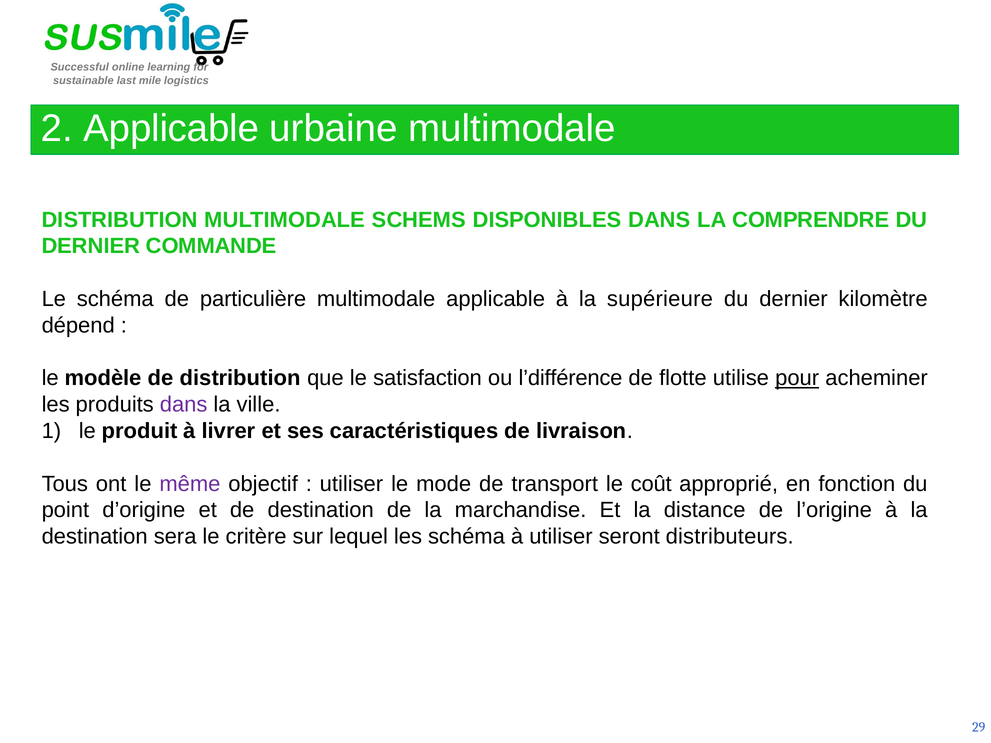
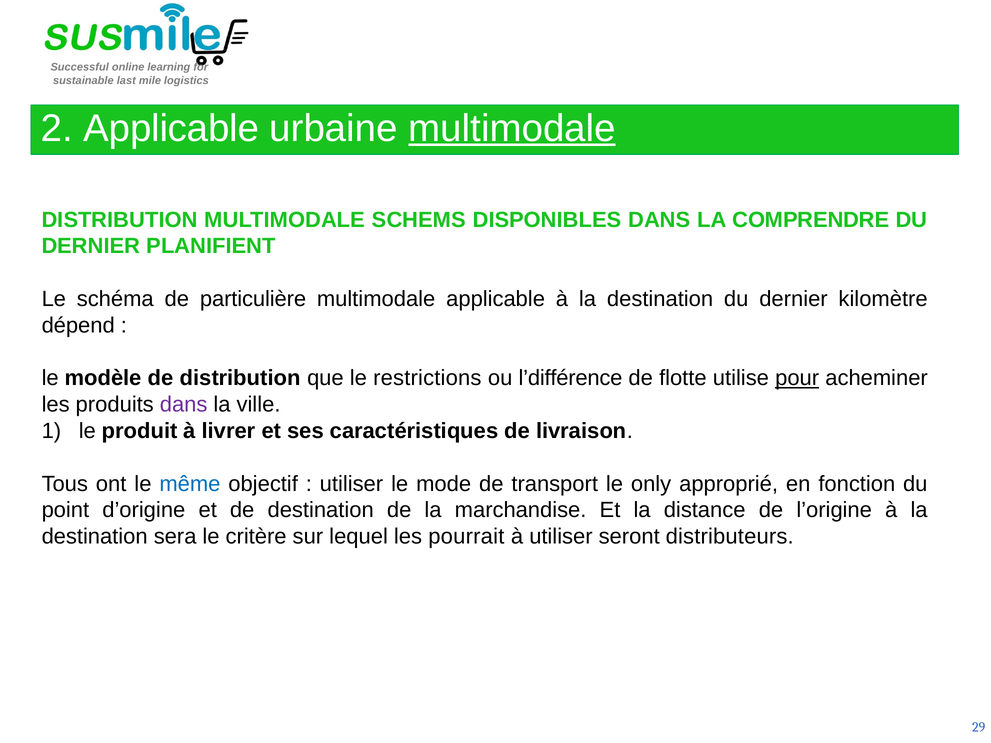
multimodale at (512, 128) underline: none -> present
COMMANDE: COMMANDE -> PLANIFIENT
applicable à la supérieure: supérieure -> destination
satisfaction: satisfaction -> restrictions
même colour: purple -> blue
coût: coût -> only
les schéma: schéma -> pourrait
